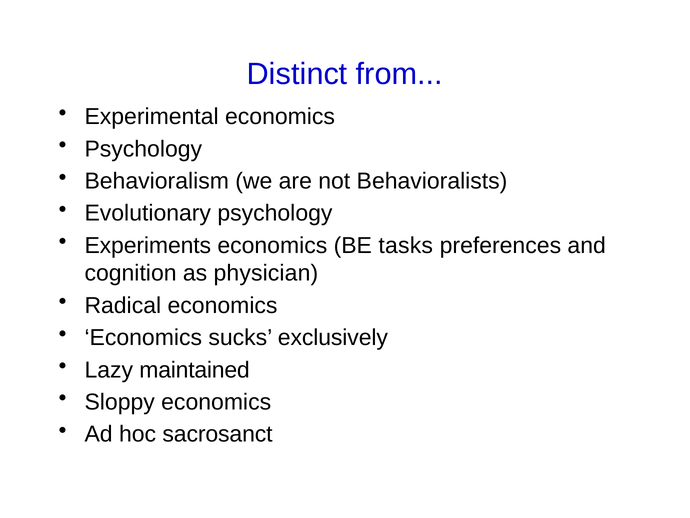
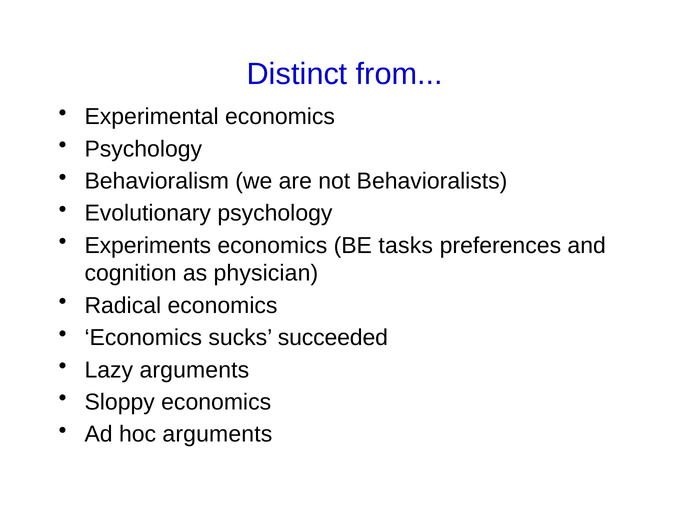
exclusively: exclusively -> succeeded
Lazy maintained: maintained -> arguments
hoc sacrosanct: sacrosanct -> arguments
